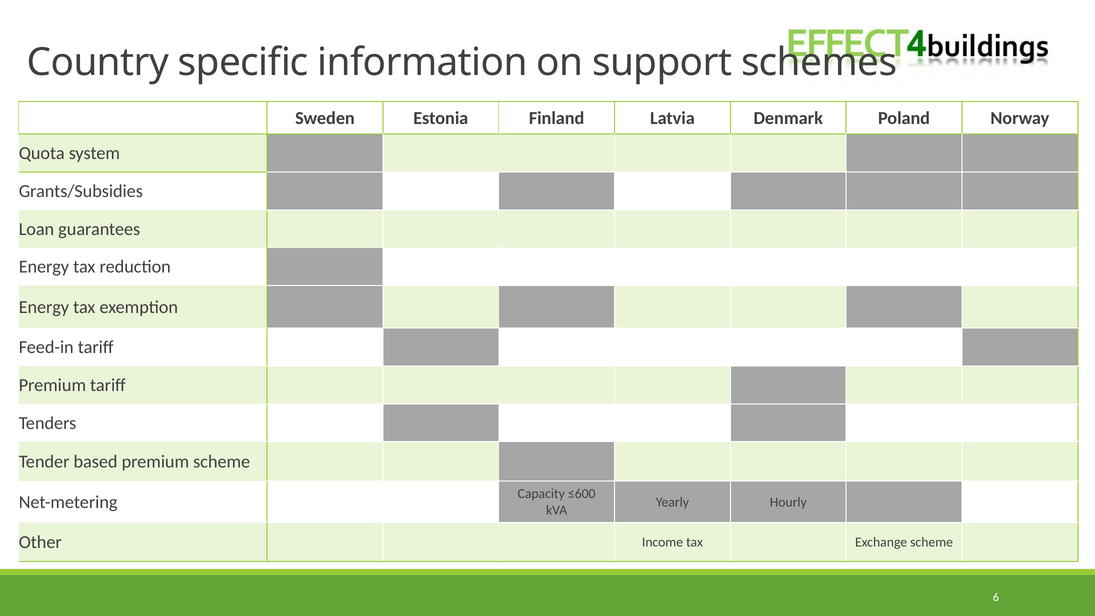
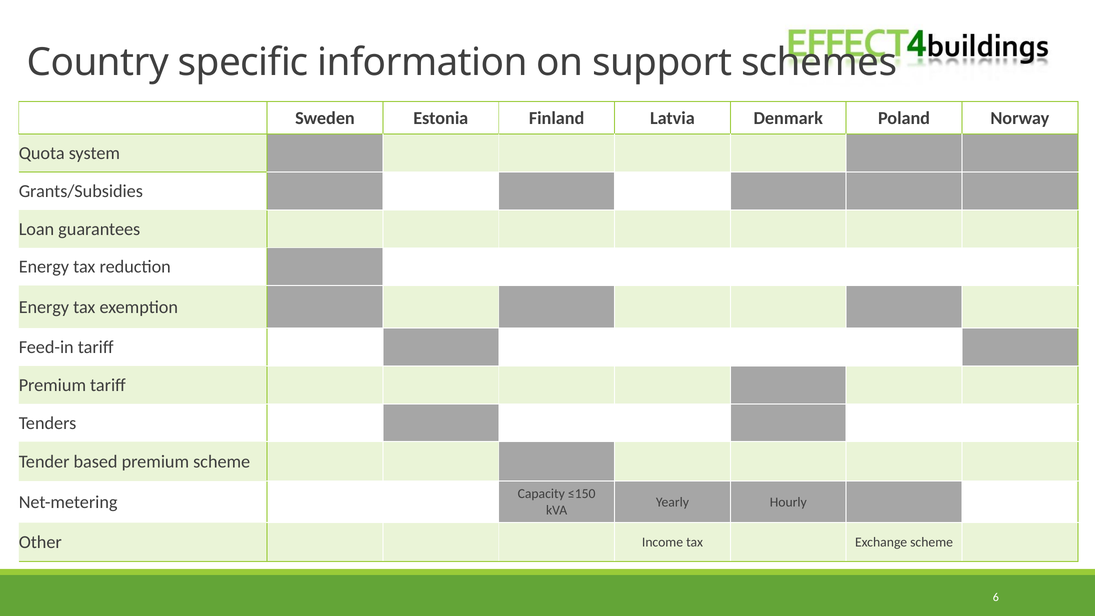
≤600: ≤600 -> ≤150
